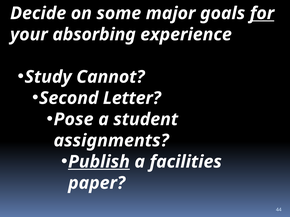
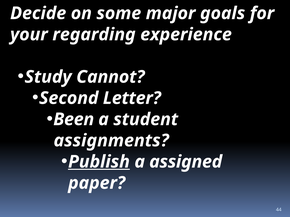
for underline: present -> none
absorbing: absorbing -> regarding
Pose: Pose -> Been
facilities: facilities -> assigned
